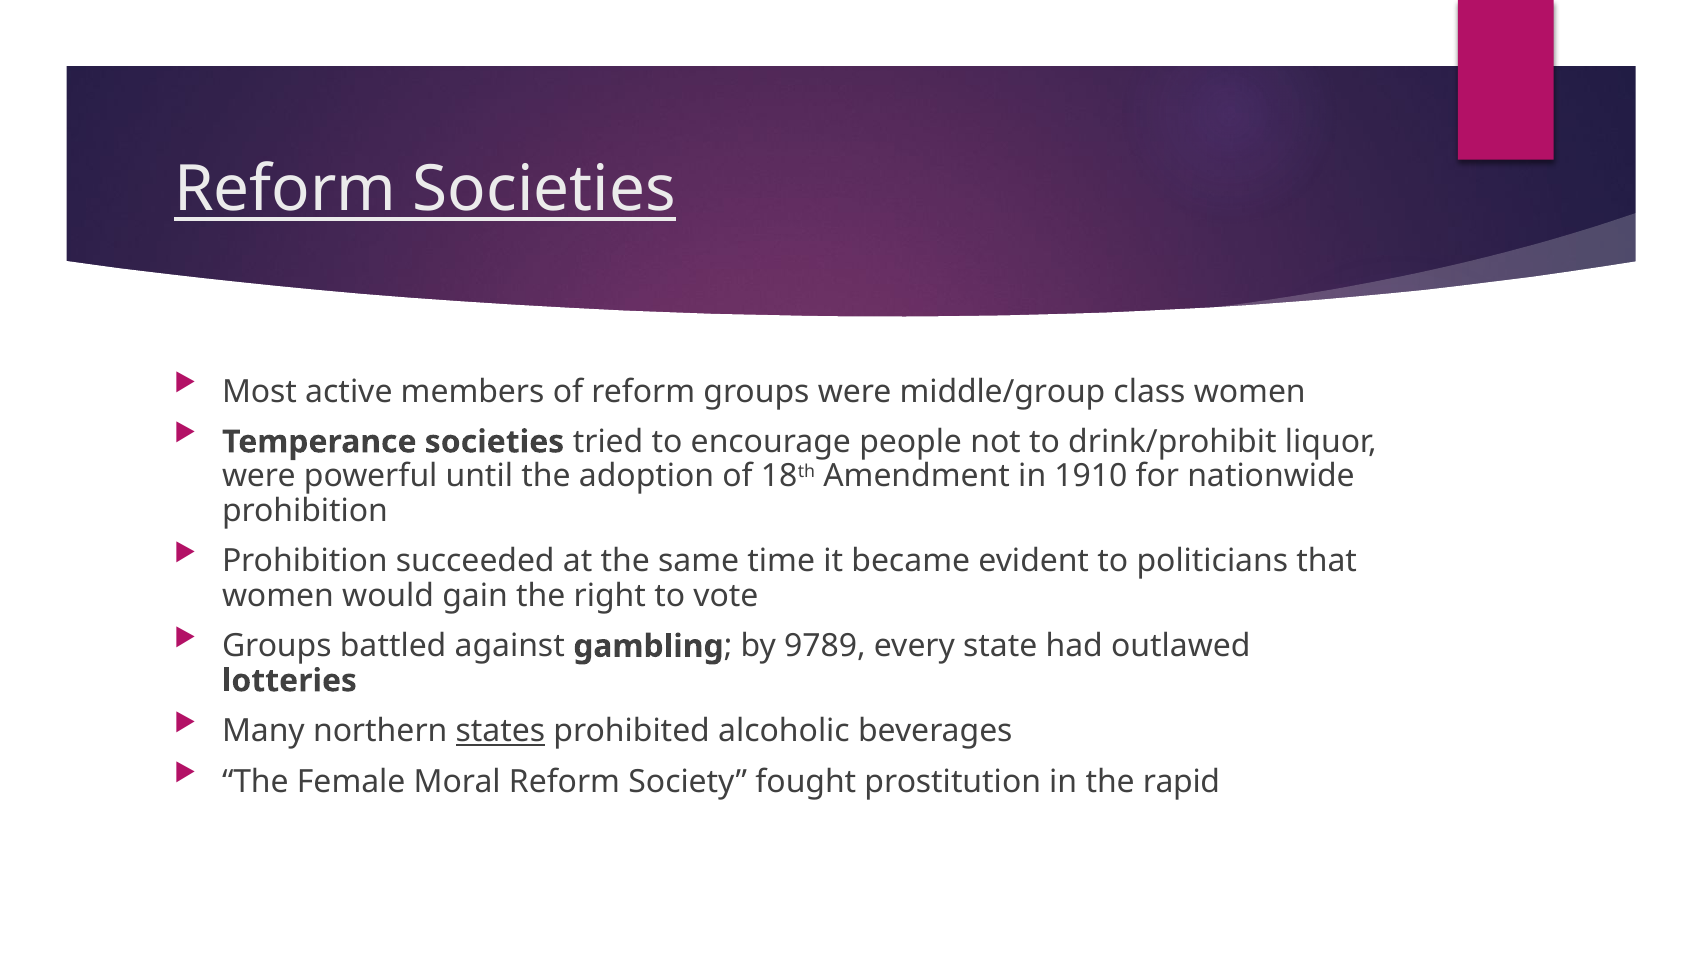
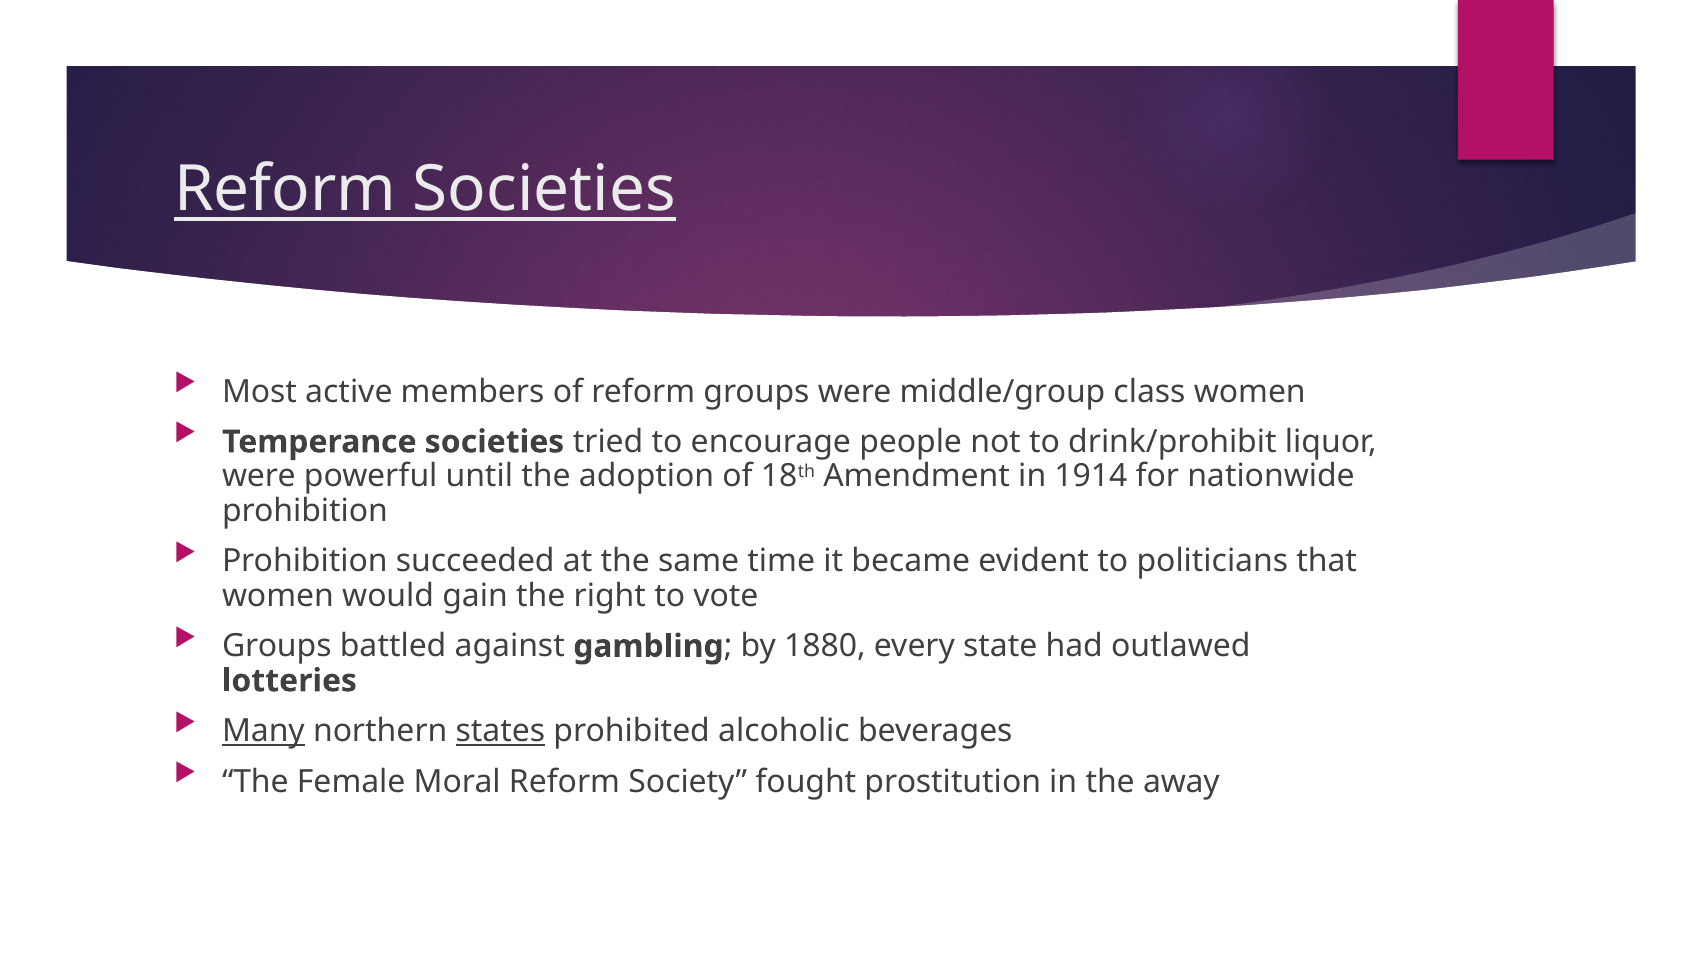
1910: 1910 -> 1914
9789: 9789 -> 1880
Many underline: none -> present
rapid: rapid -> away
